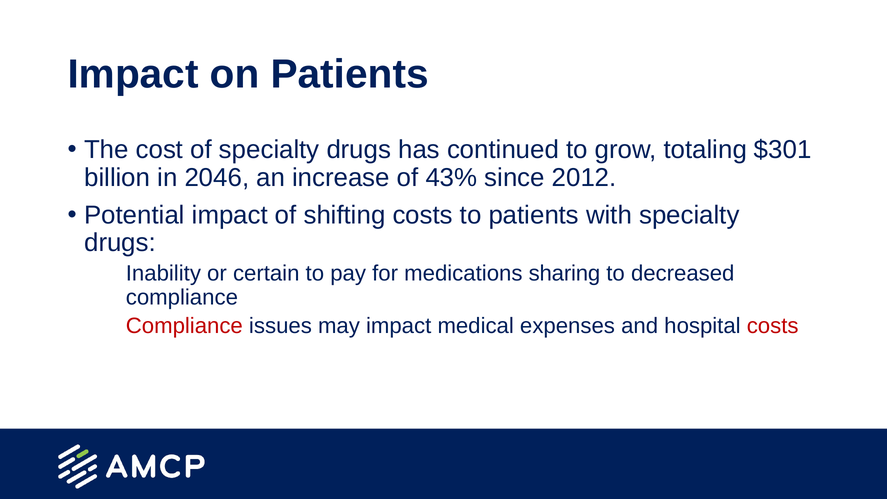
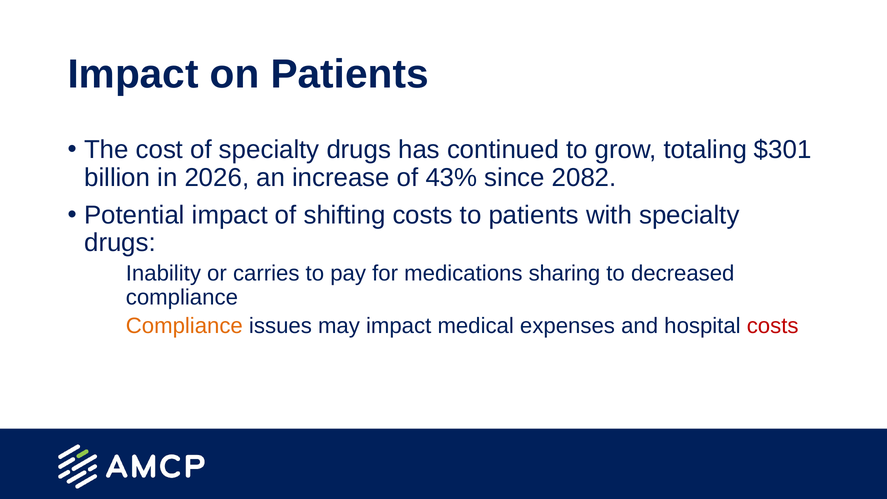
2046: 2046 -> 2026
2012: 2012 -> 2082
certain: certain -> carries
Compliance at (184, 326) colour: red -> orange
